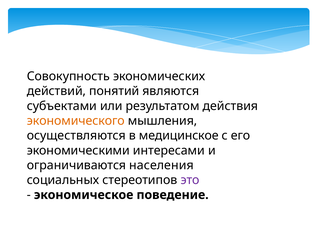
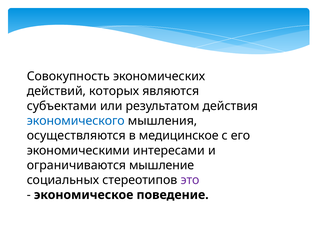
понятий: понятий -> которых
экономического colour: orange -> blue
населения: населения -> мышление
